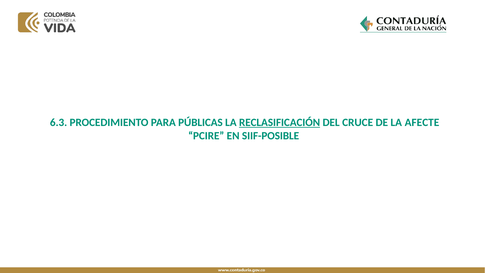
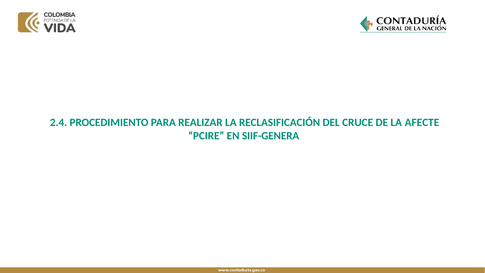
6.3: 6.3 -> 2.4
PÚBLICAS: PÚBLICAS -> REALIZAR
RECLASIFICACIÓN underline: present -> none
SIIF-POSIBLE: SIIF-POSIBLE -> SIIF-GENERA
